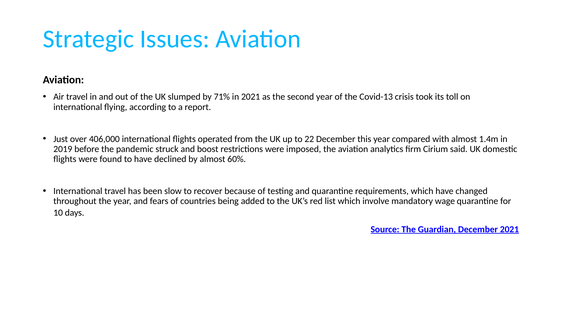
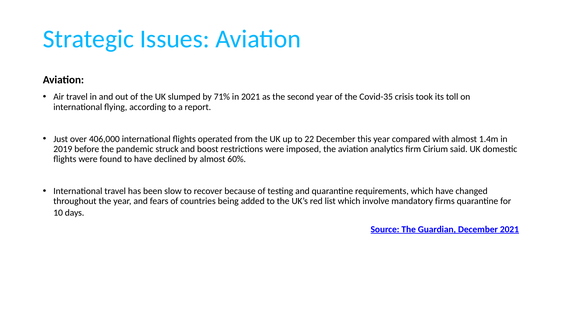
Covid-13: Covid-13 -> Covid-35
wage: wage -> firms
